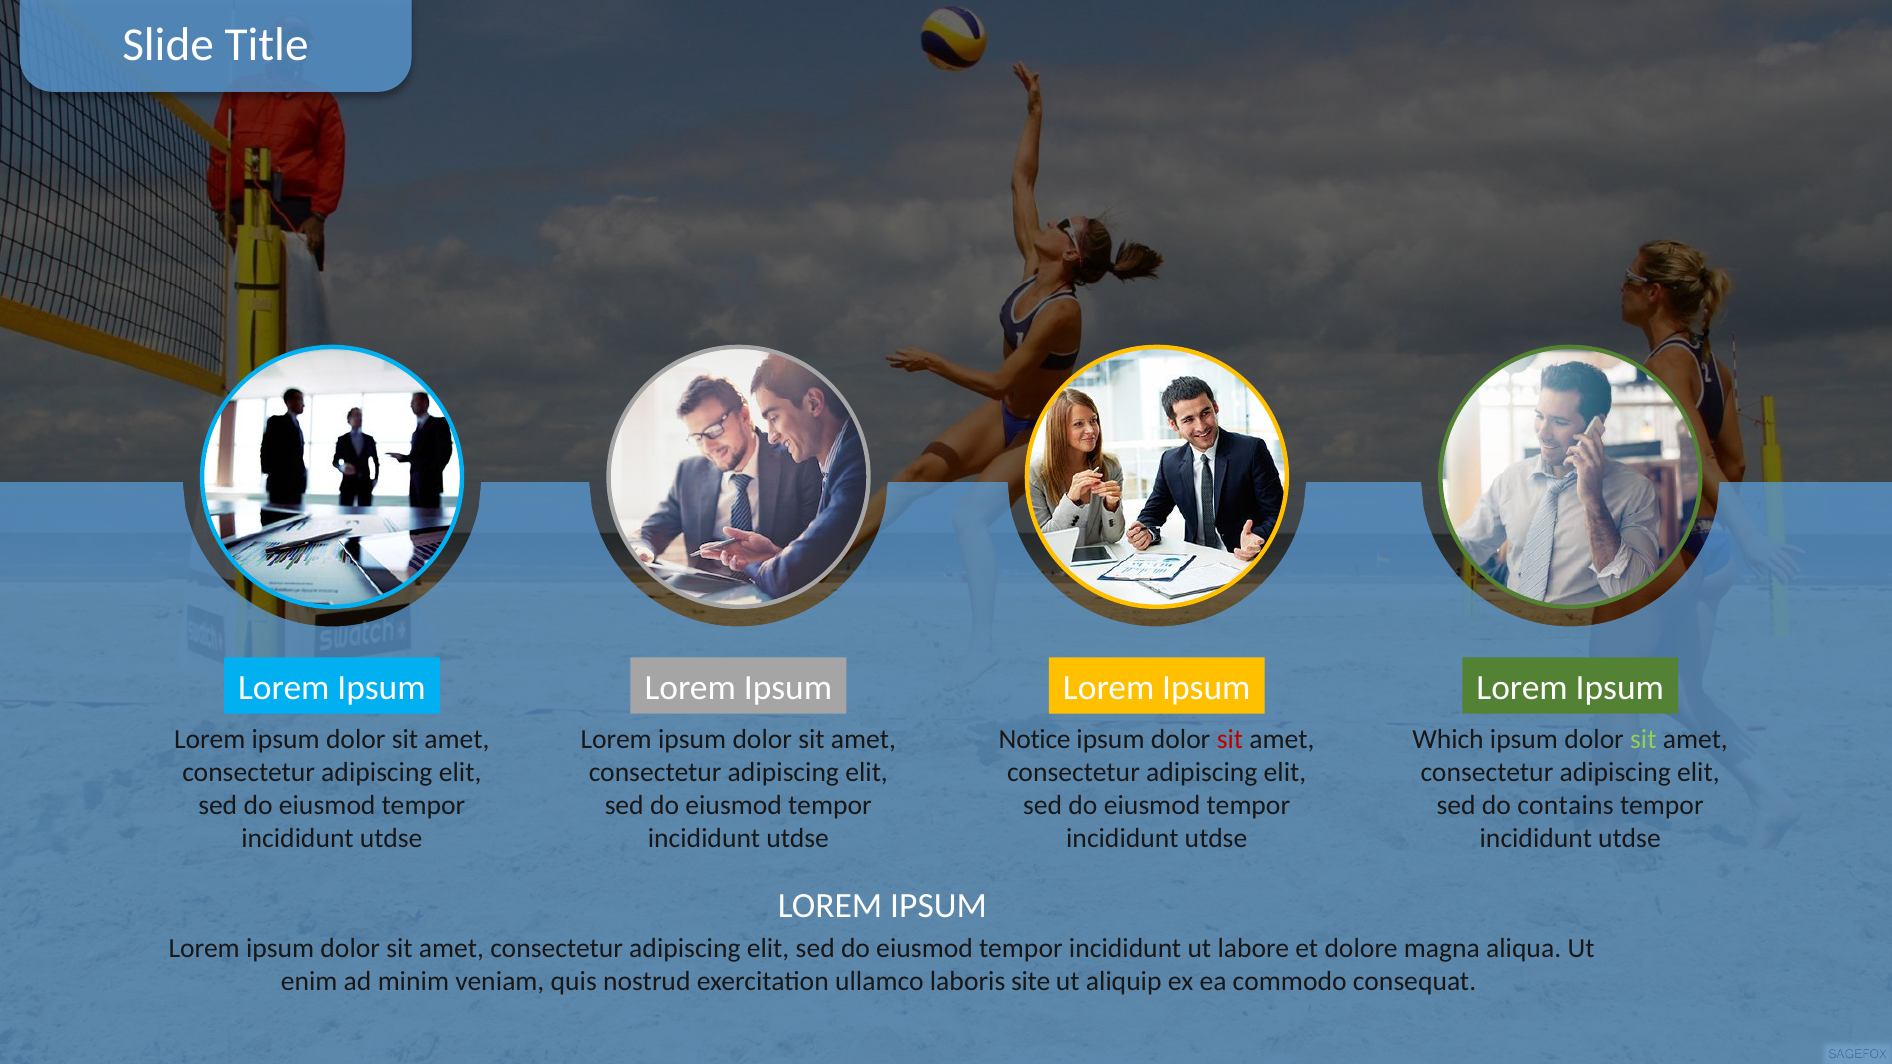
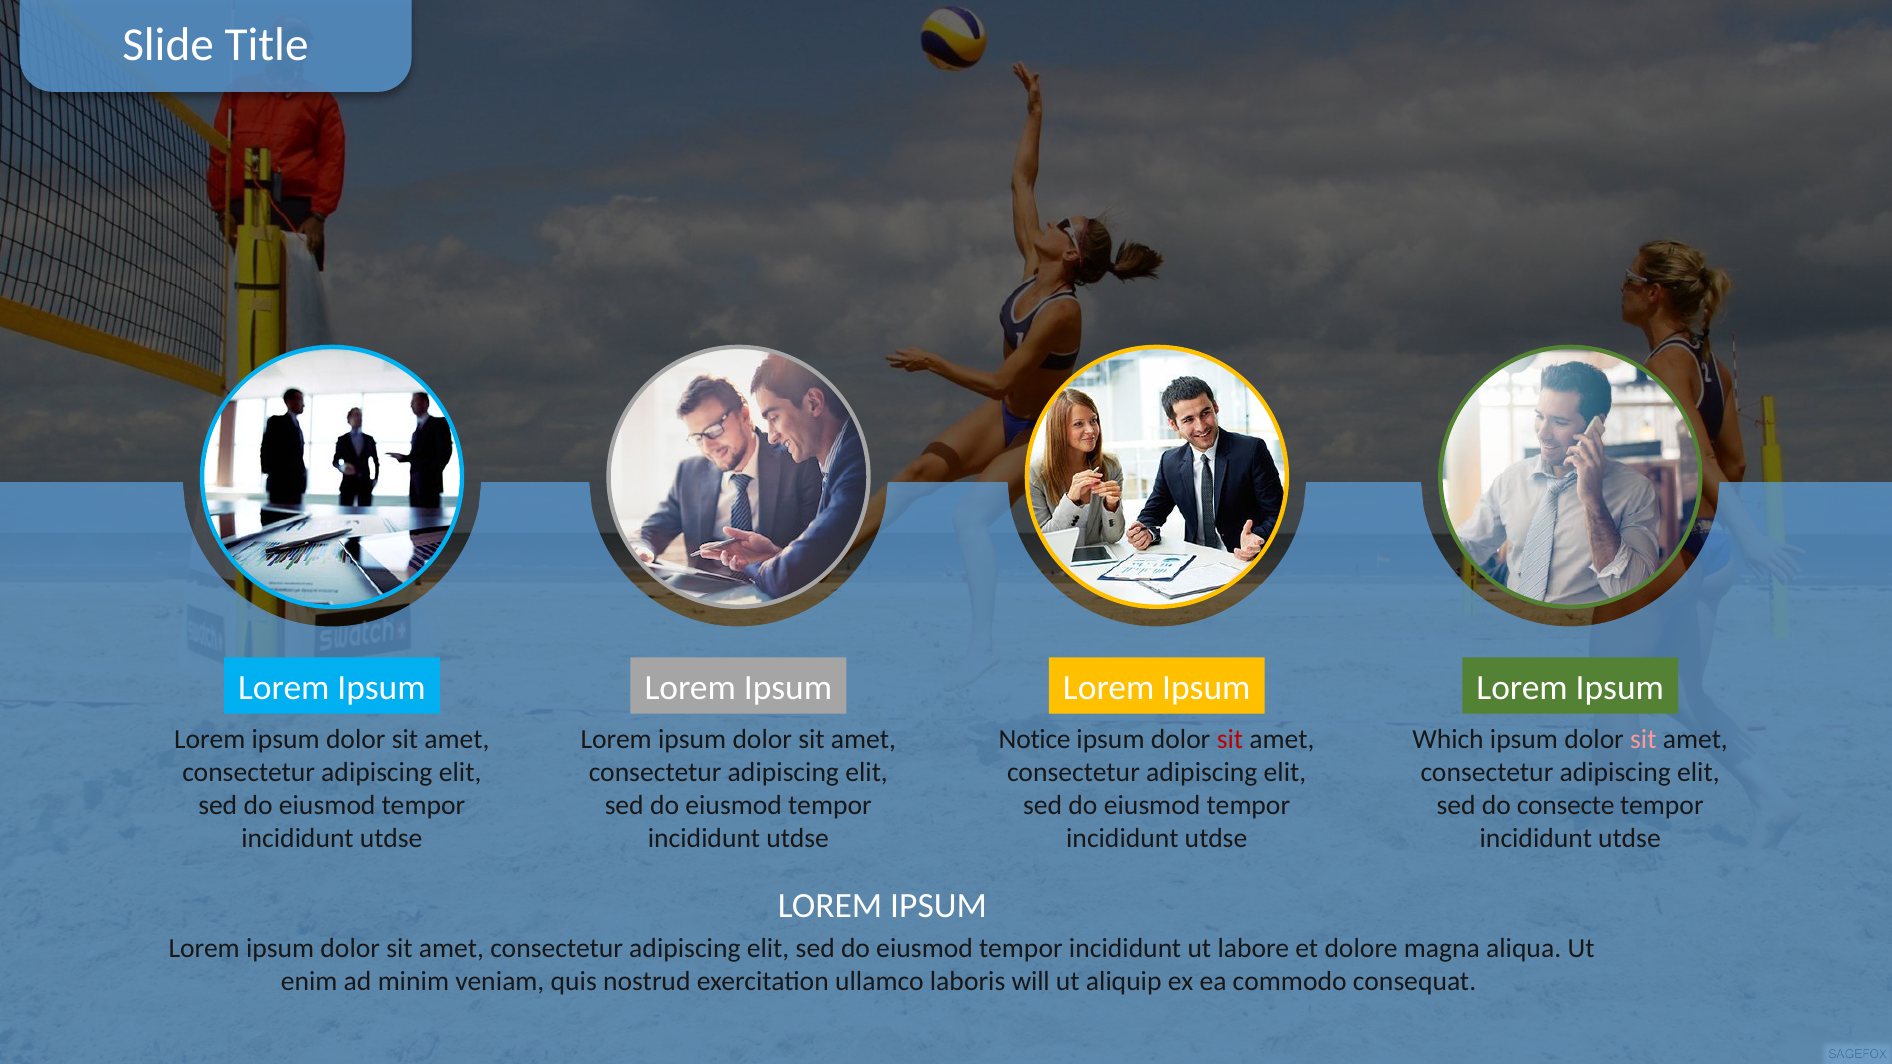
sit at (1643, 739) colour: light green -> pink
contains: contains -> consecte
site: site -> will
